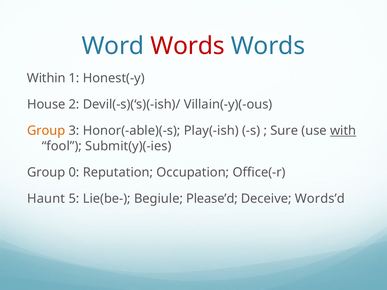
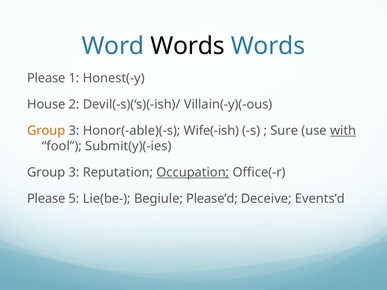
Words at (188, 46) colour: red -> black
Within at (46, 78): Within -> Please
Play(-ish: Play(-ish -> Wife(-ish
0 at (74, 172): 0 -> 3
Occupation underline: none -> present
Haunt at (46, 199): Haunt -> Please
Words’d: Words’d -> Events’d
